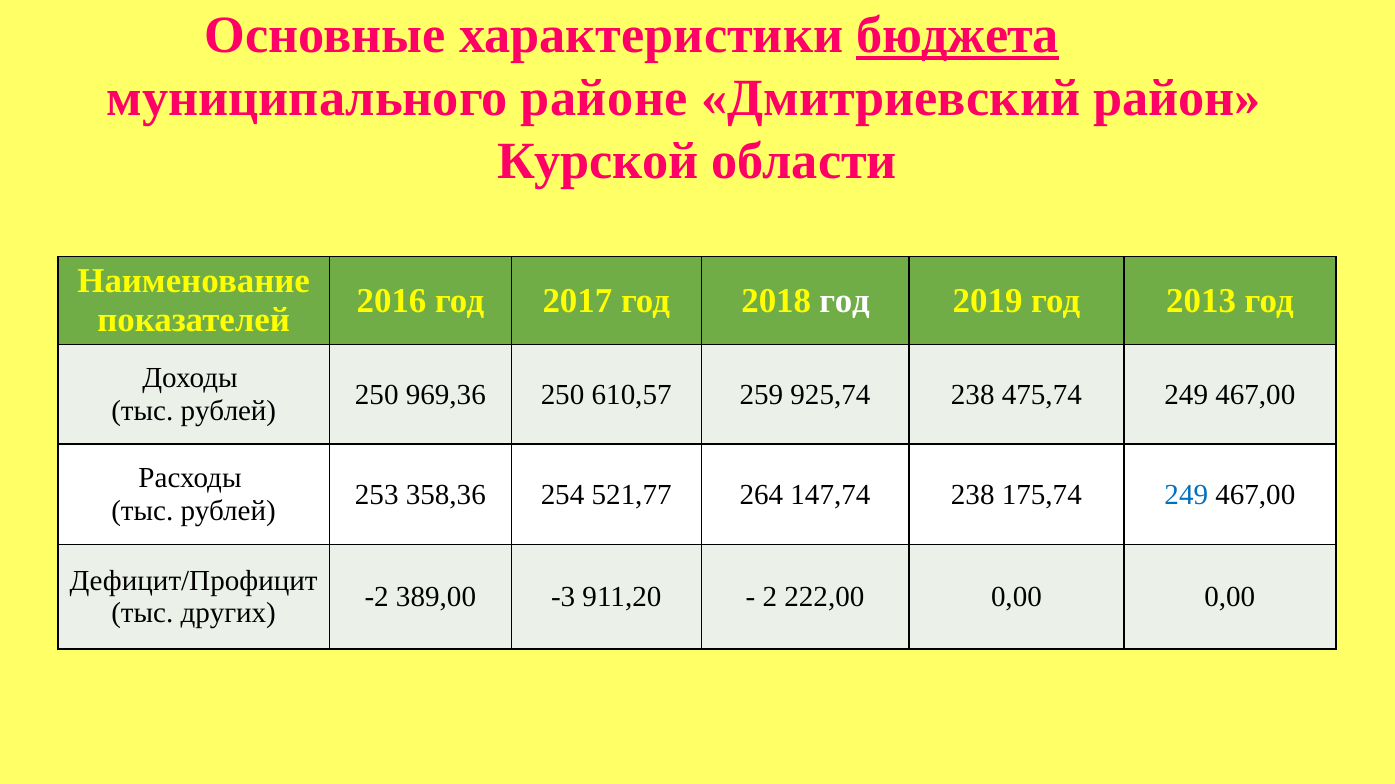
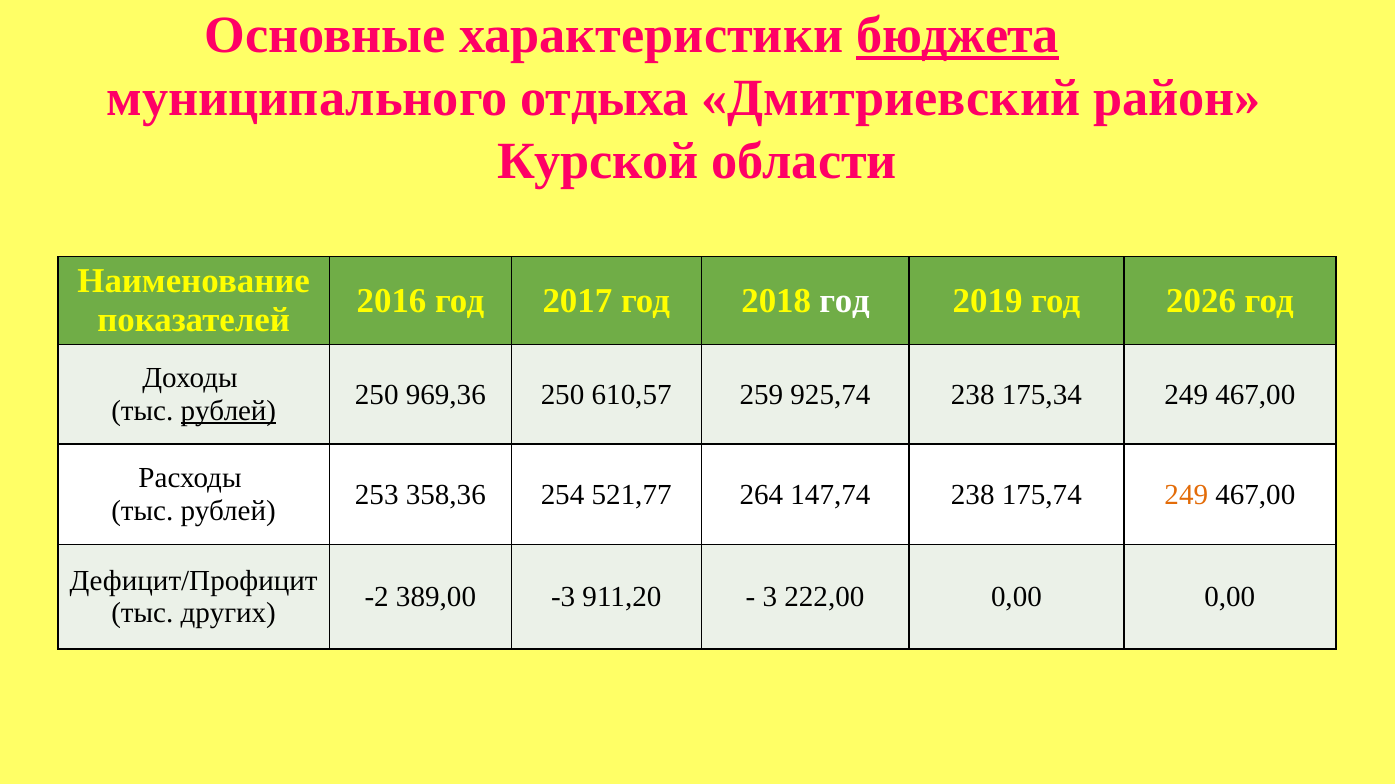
районе: районе -> отдыха
2013: 2013 -> 2026
475,74: 475,74 -> 175,34
рублей at (228, 411) underline: none -> present
249 at (1186, 495) colour: blue -> orange
2: 2 -> 3
